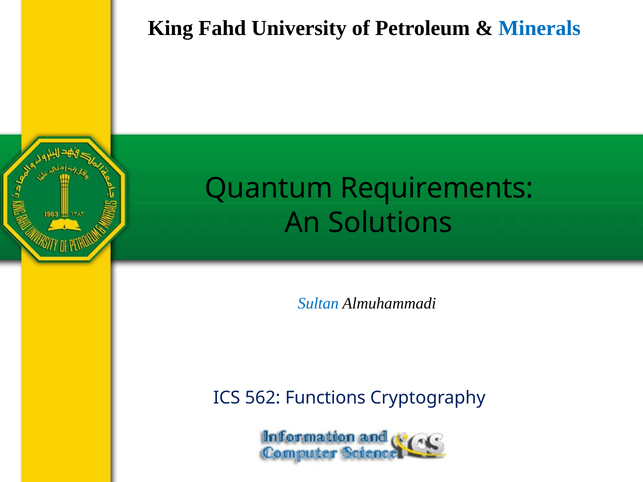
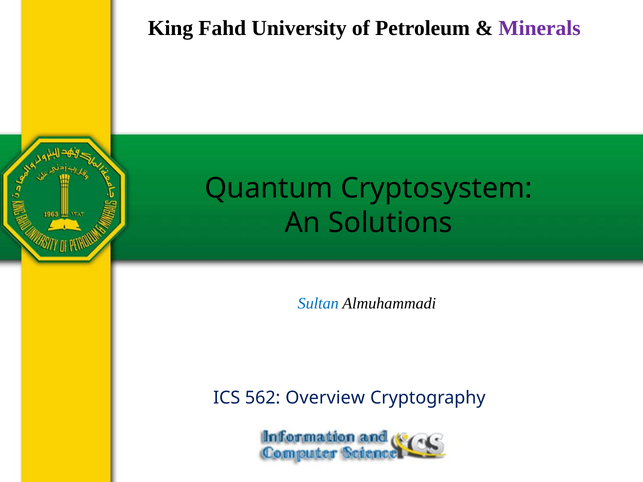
Minerals colour: blue -> purple
Requirements: Requirements -> Cryptosystem
Functions: Functions -> Overview
